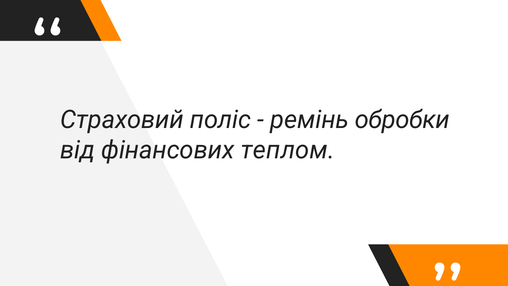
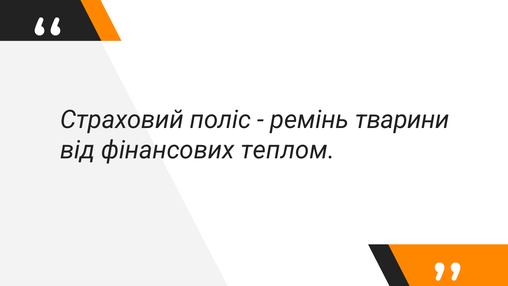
обробки: обробки -> тварини
